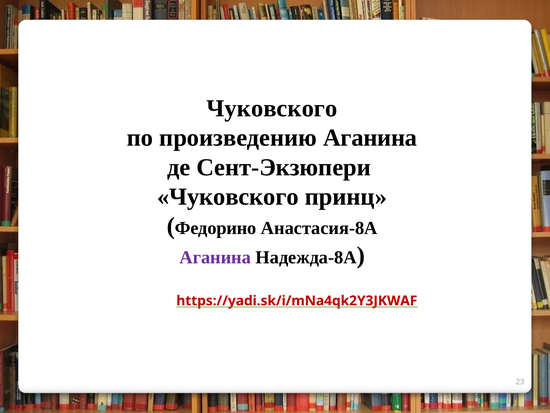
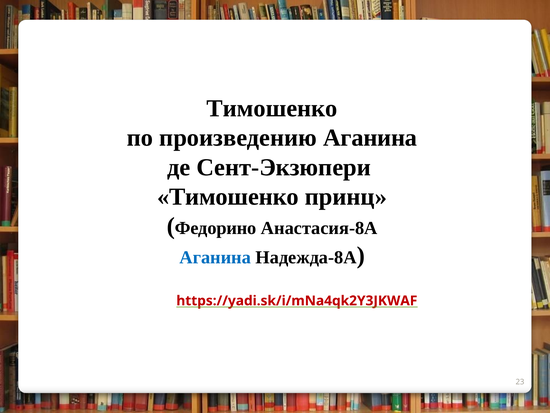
Чуковского at (272, 108): Чуковского -> Тимошенко
Чуковского at (228, 196): Чуковского -> Тимошенко
Аганина at (215, 257) colour: purple -> blue
